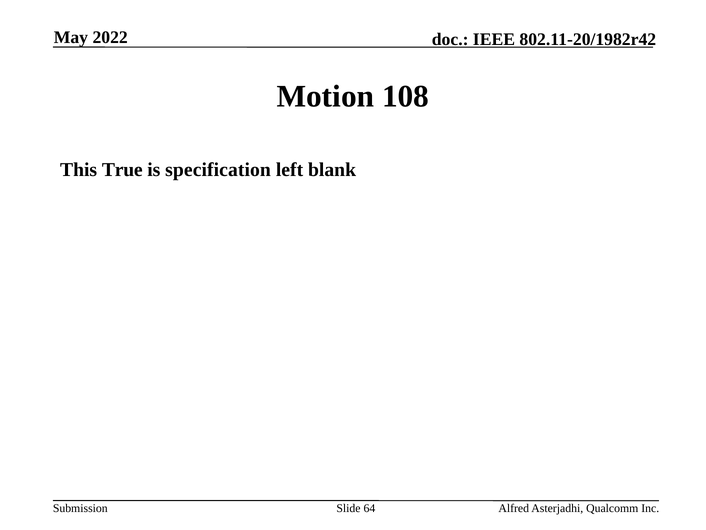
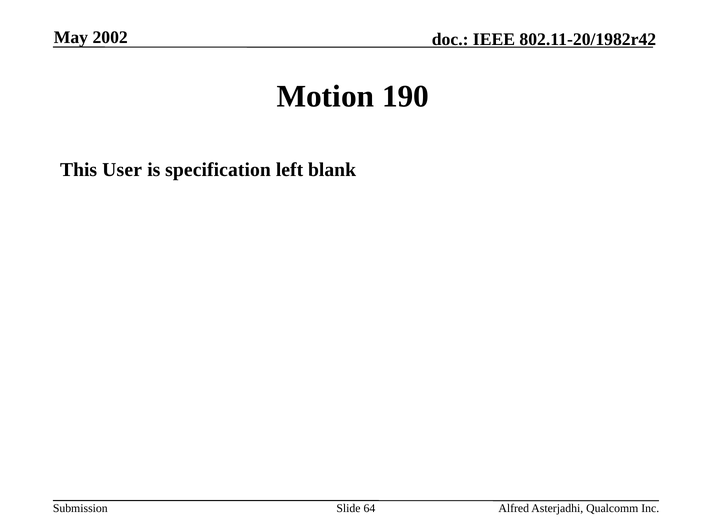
2022: 2022 -> 2002
108: 108 -> 190
True: True -> User
